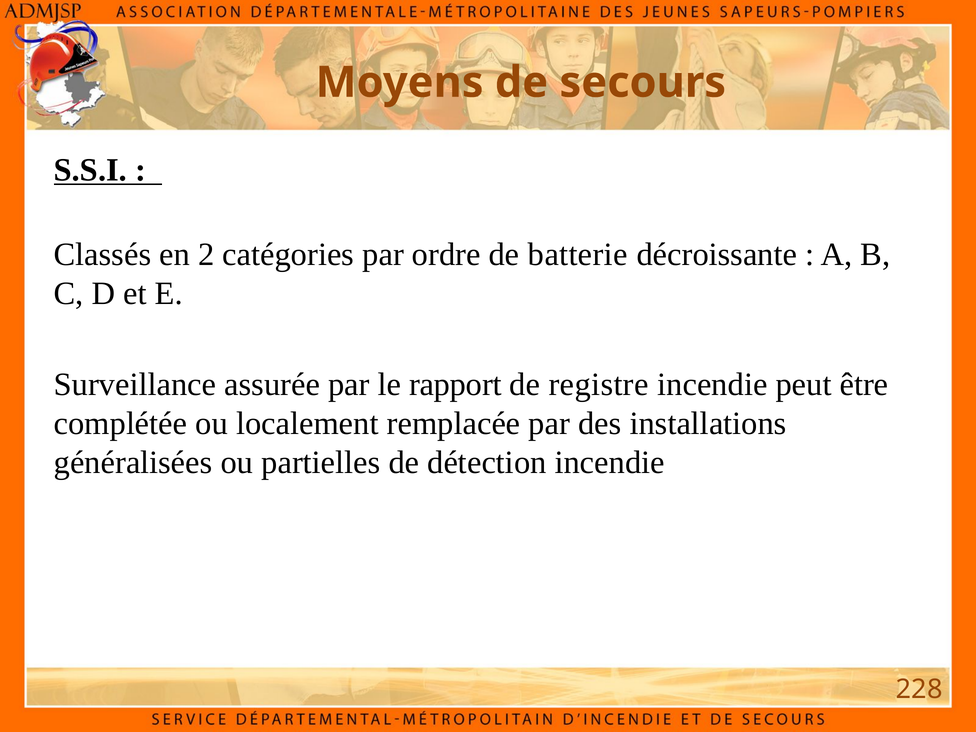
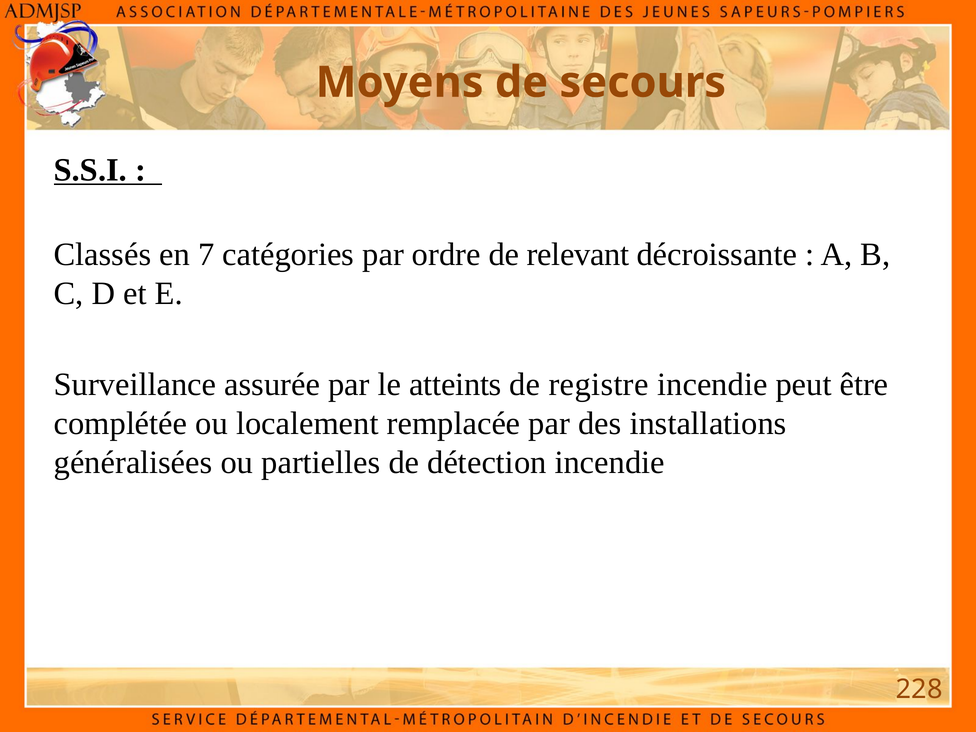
2: 2 -> 7
batterie: batterie -> relevant
rapport: rapport -> atteints
